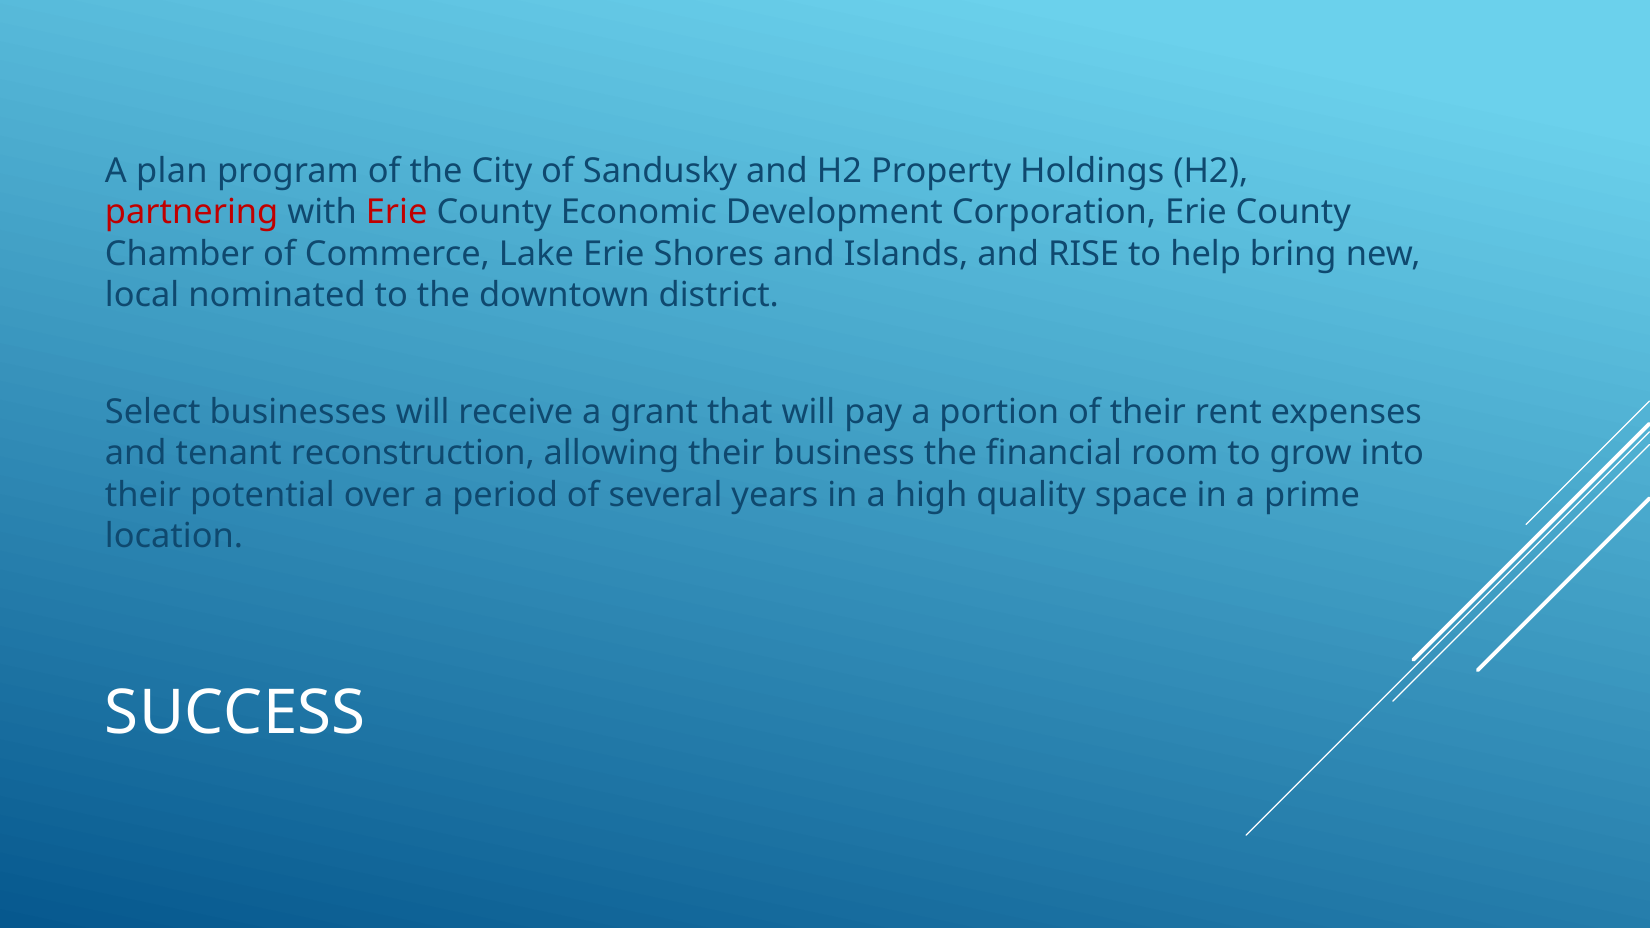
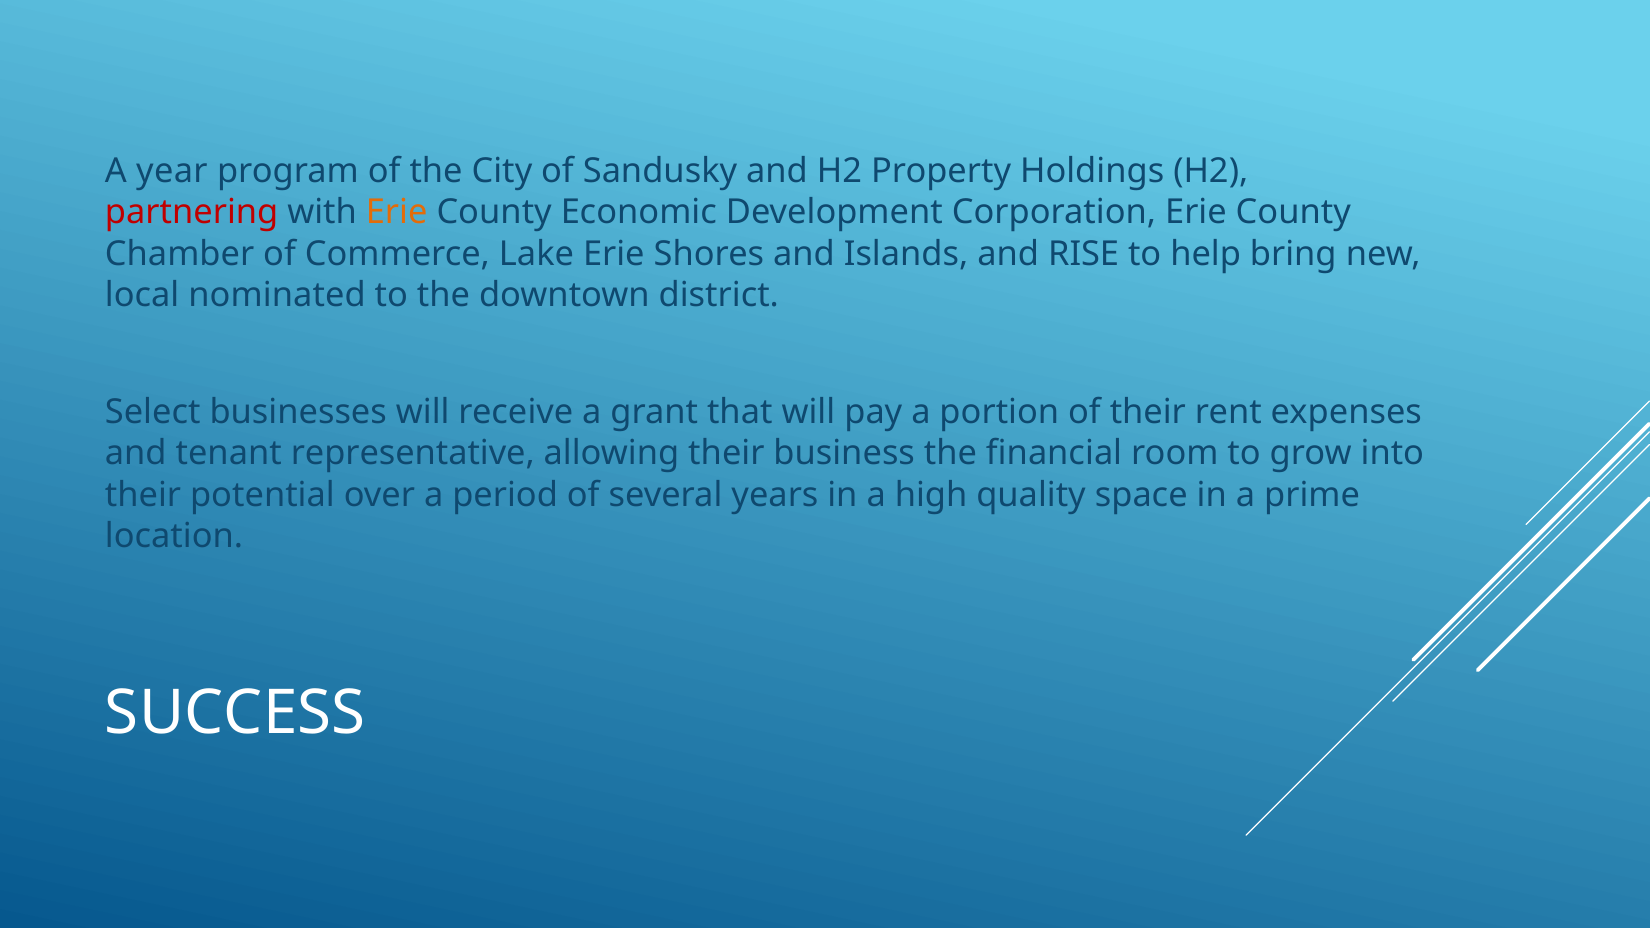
plan: plan -> year
Erie at (397, 213) colour: red -> orange
reconstruction: reconstruction -> representative
